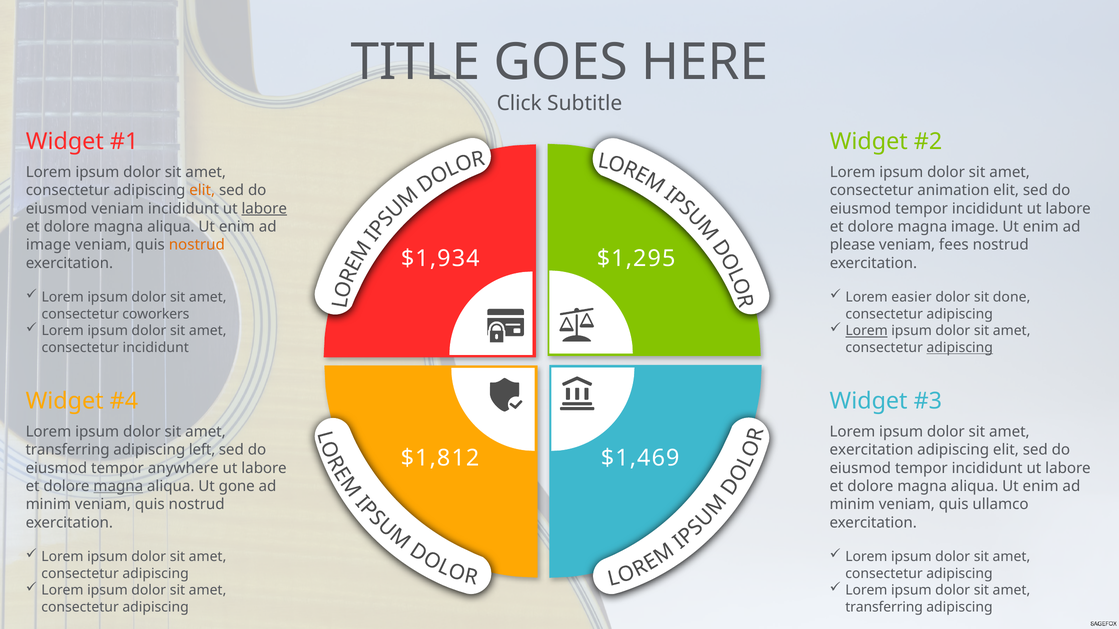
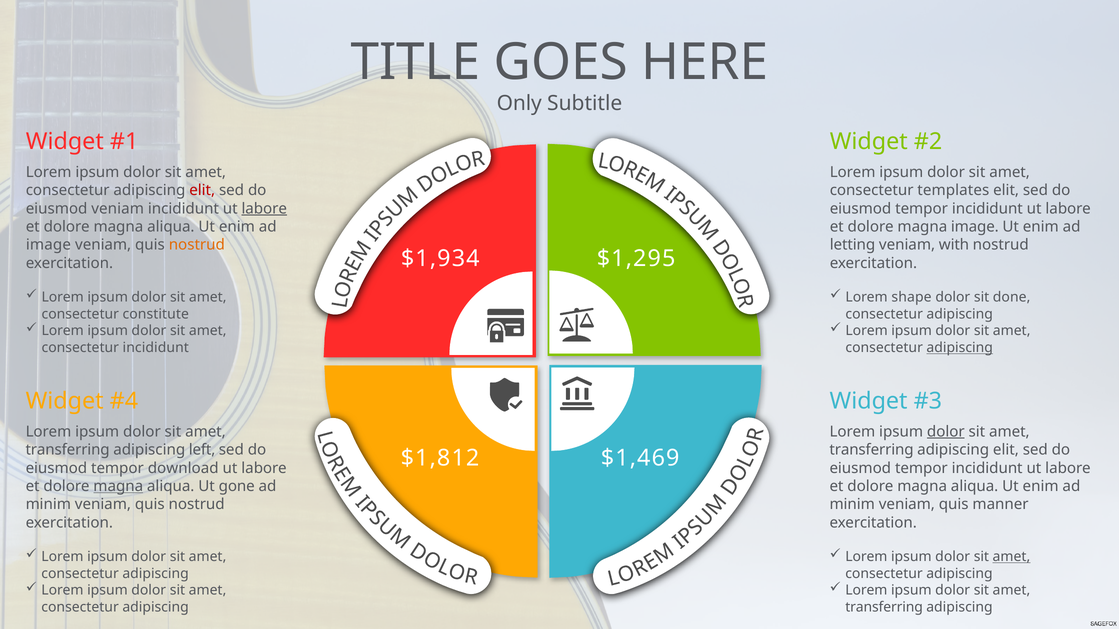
Click: Click -> Only
elit at (202, 191) colour: orange -> red
animation: animation -> templates
please: please -> letting
fees: fees -> with
easier: easier -> shape
coworkers: coworkers -> constitute
Lorem at (867, 331) underline: present -> none
dolor at (946, 432) underline: none -> present
exercitation at (871, 450): exercitation -> transferring
anywhere: anywhere -> download
ullamco: ullamco -> manner
amet at (1011, 557) underline: none -> present
